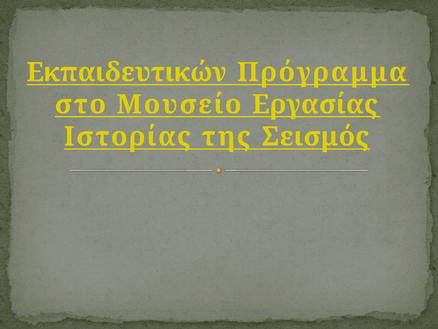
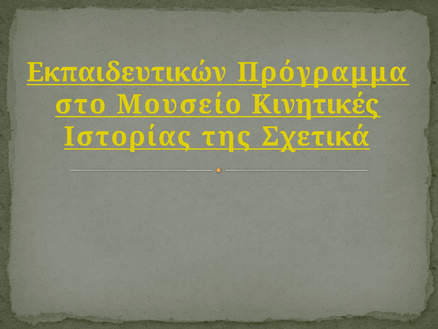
Εργασίας: Εργασίας -> Κινητικές
Σεισμός: Σεισμός -> Σχετικά
